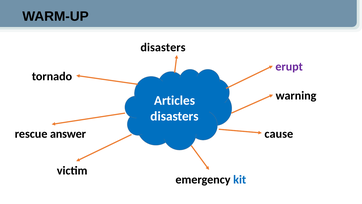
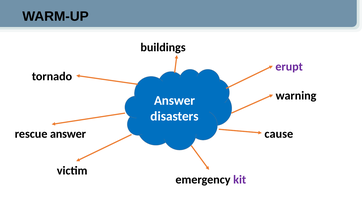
disasters at (163, 47): disasters -> buildings
Articles at (175, 100): Articles -> Answer
kit colour: blue -> purple
